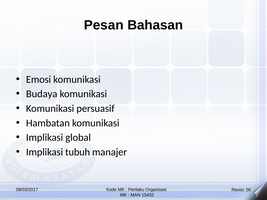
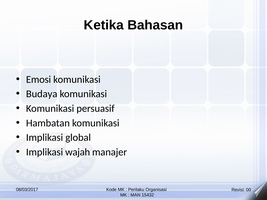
Pesan: Pesan -> Ketika
tubuh: tubuh -> wajah
